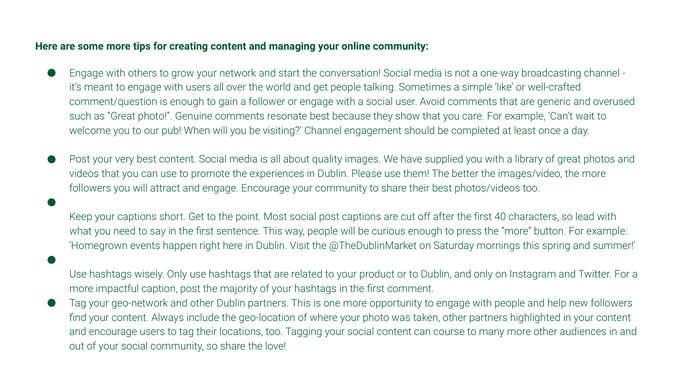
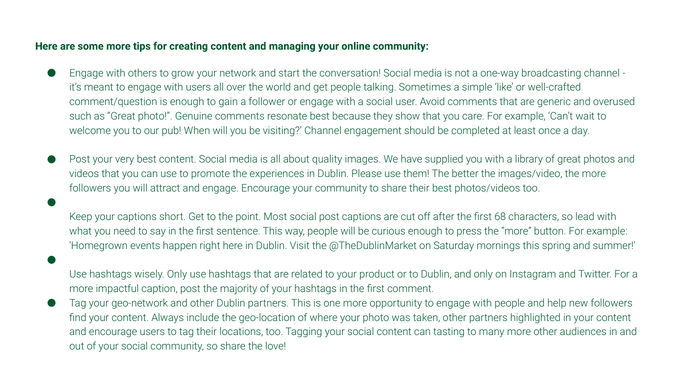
40: 40 -> 68
course: course -> tasting
